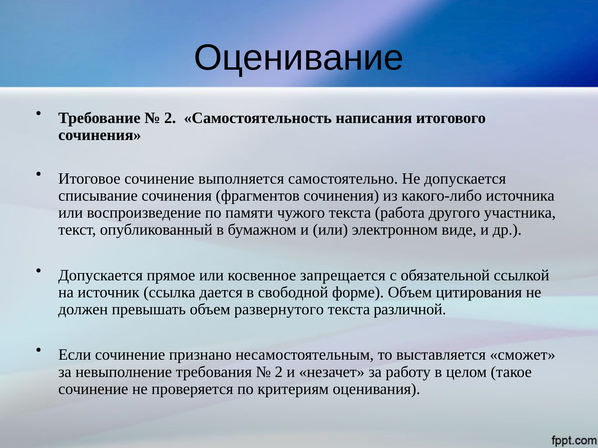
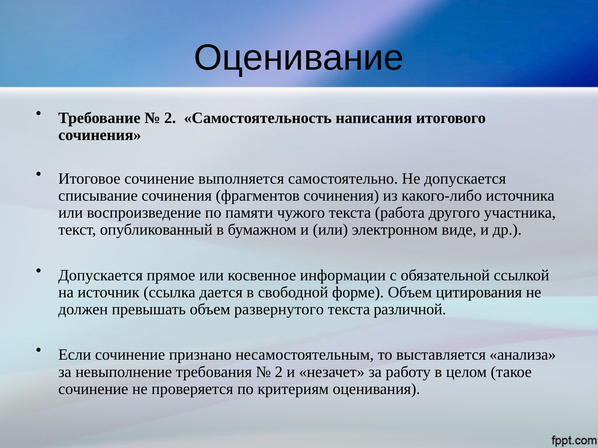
запрещается: запрещается -> информации
сможет: сможет -> анализа
